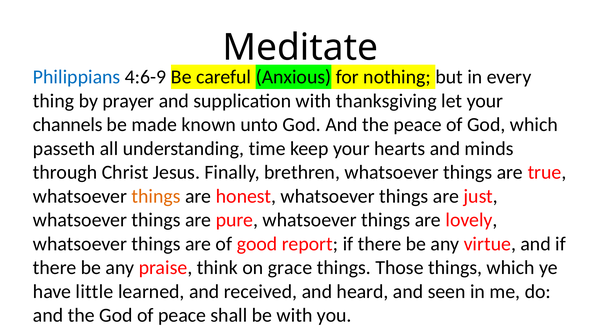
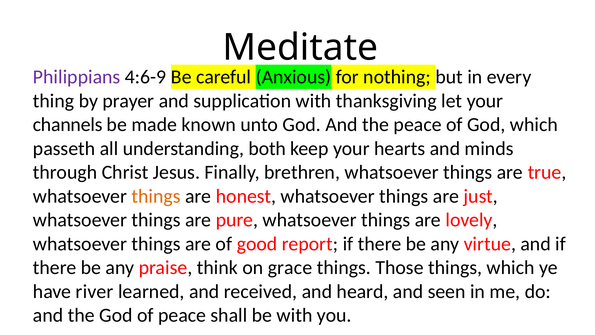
Philippians colour: blue -> purple
time: time -> both
little: little -> river
